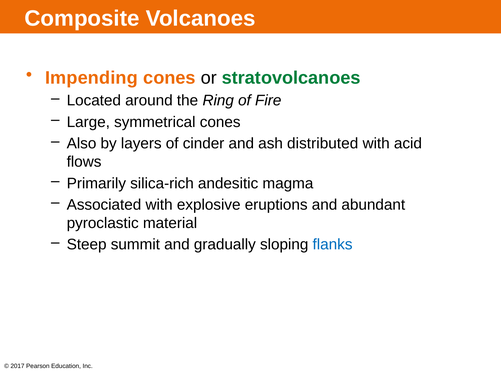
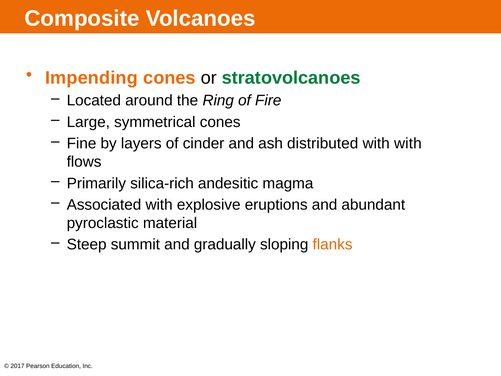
Also: Also -> Fine
with acid: acid -> with
flanks colour: blue -> orange
